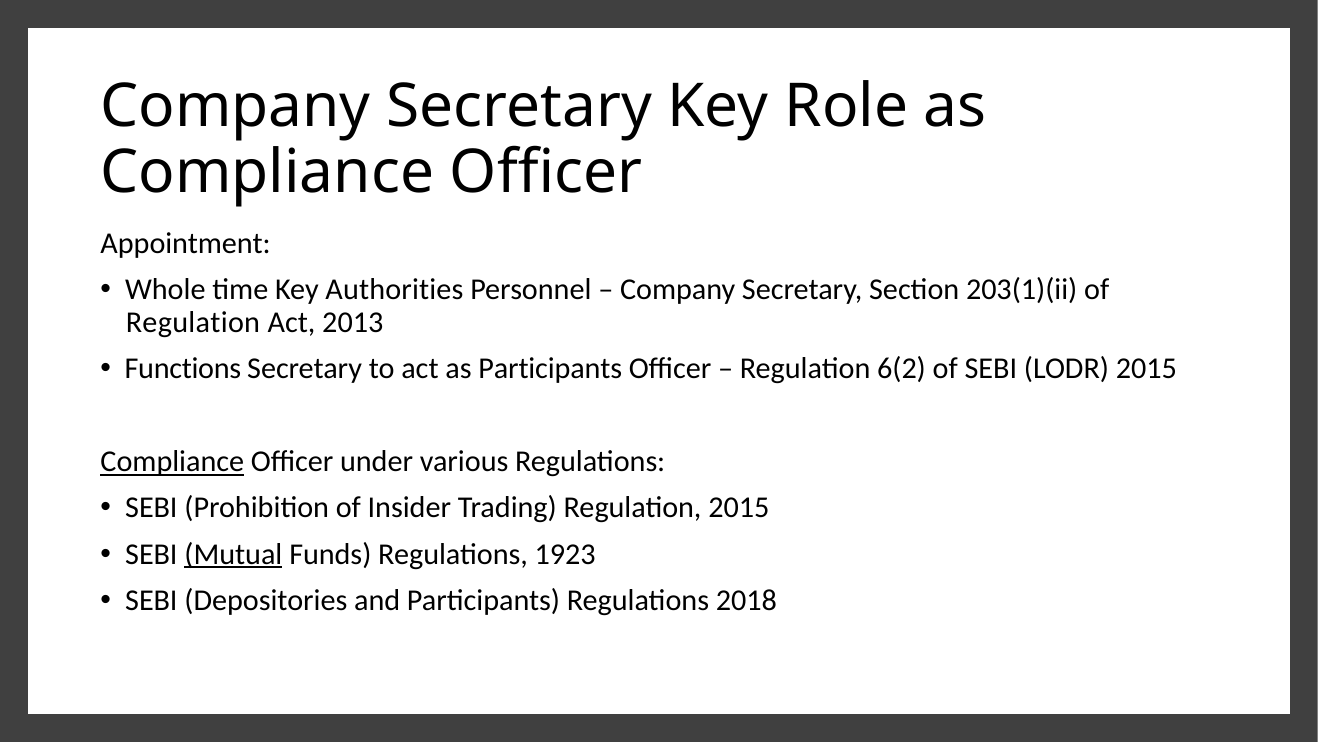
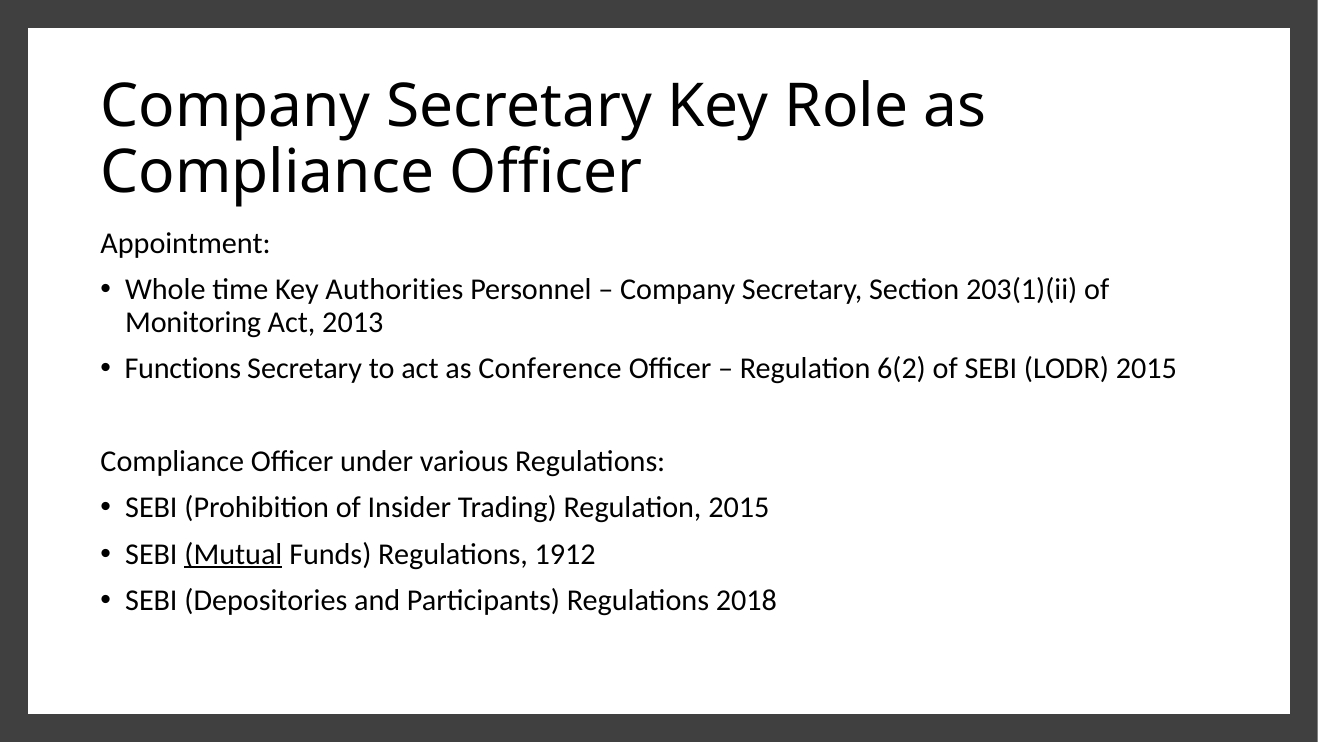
Regulation at (193, 322): Regulation -> Monitoring
as Participants: Participants -> Conference
Compliance at (172, 461) underline: present -> none
1923: 1923 -> 1912
